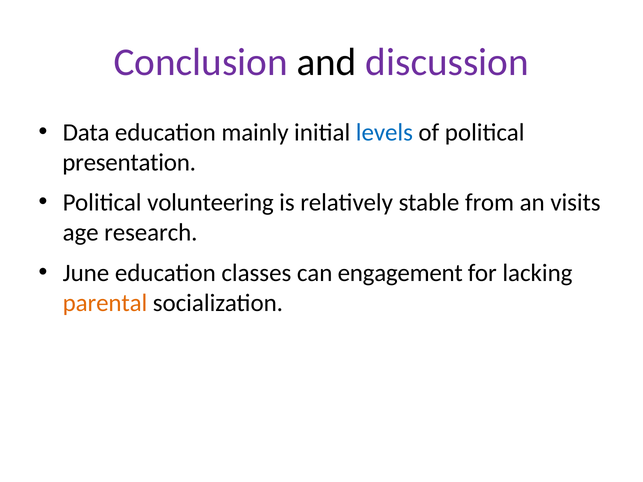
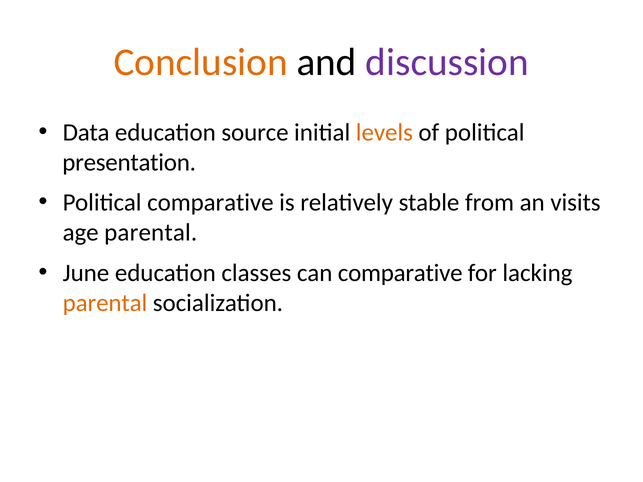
Conclusion colour: purple -> orange
mainly: mainly -> source
levels colour: blue -> orange
Political volunteering: volunteering -> comparative
age research: research -> parental
can engagement: engagement -> comparative
